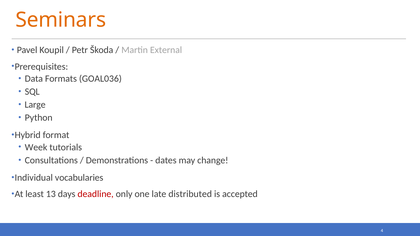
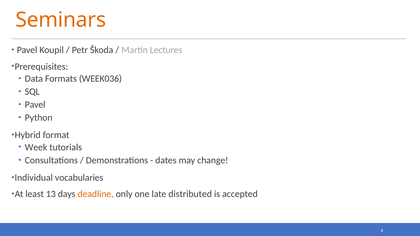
External: External -> Lectures
GOAL036: GOAL036 -> WEEK036
Large at (35, 105): Large -> Pavel
deadline colour: red -> orange
